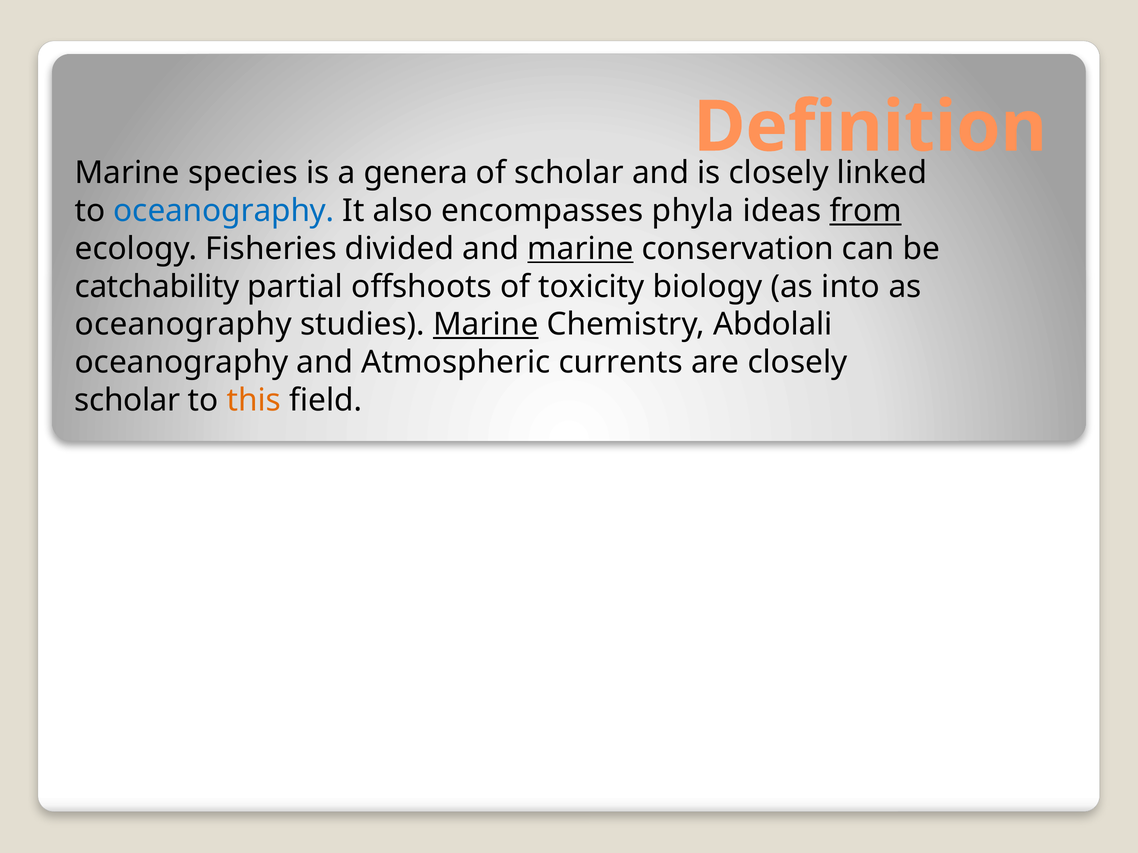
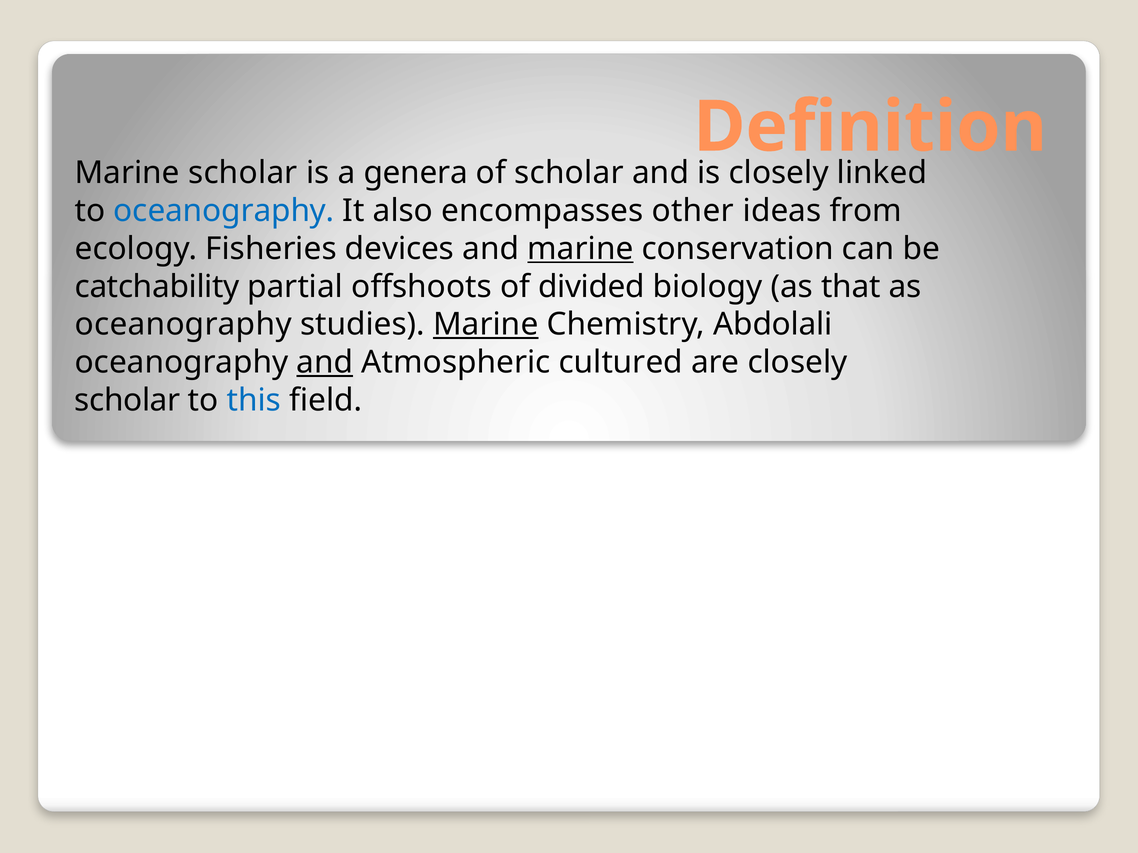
Marine species: species -> scholar
phyla: phyla -> other
from underline: present -> none
divided: divided -> devices
toxicity: toxicity -> divided
into: into -> that
and at (325, 363) underline: none -> present
currents: currents -> cultured
this colour: orange -> blue
